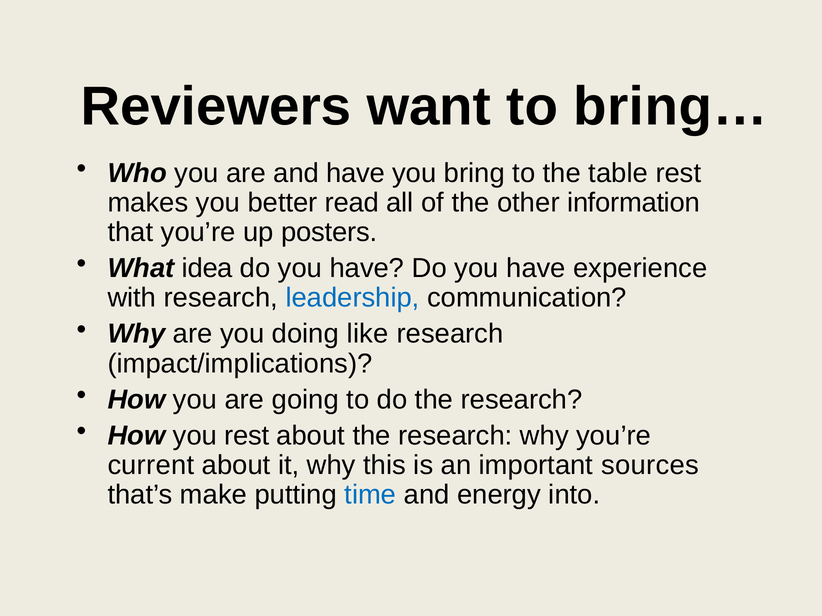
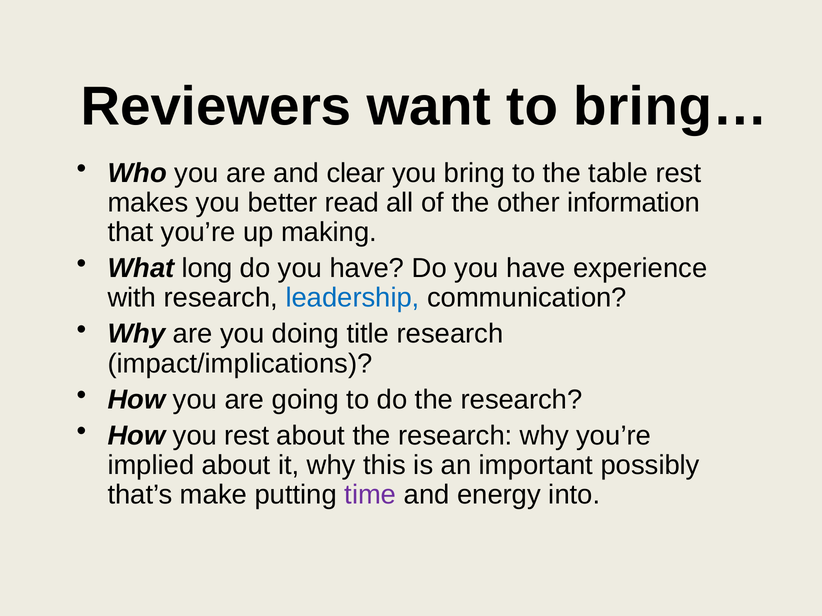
and have: have -> clear
posters: posters -> making
idea: idea -> long
like: like -> title
current: current -> implied
sources: sources -> possibly
time colour: blue -> purple
